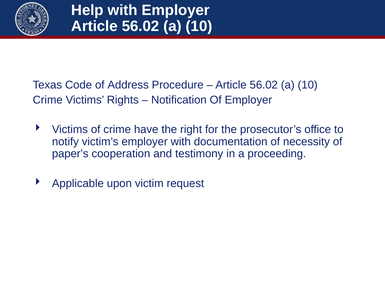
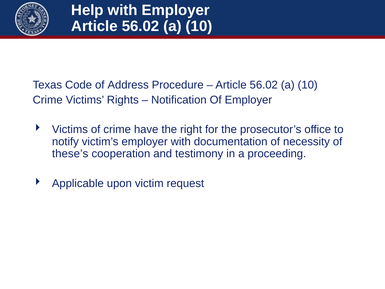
paper’s: paper’s -> these’s
